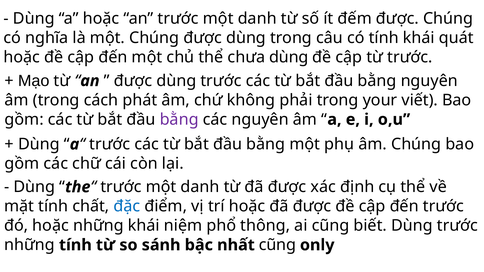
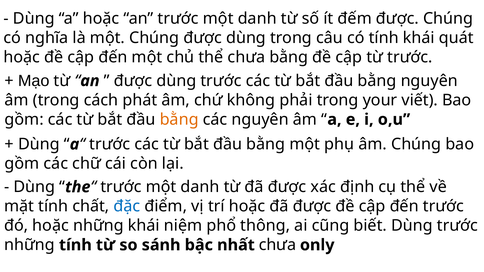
chưa dùng: dùng -> bằng
bằng at (179, 120) colour: purple -> orange
nhất cũng: cũng -> chưa
